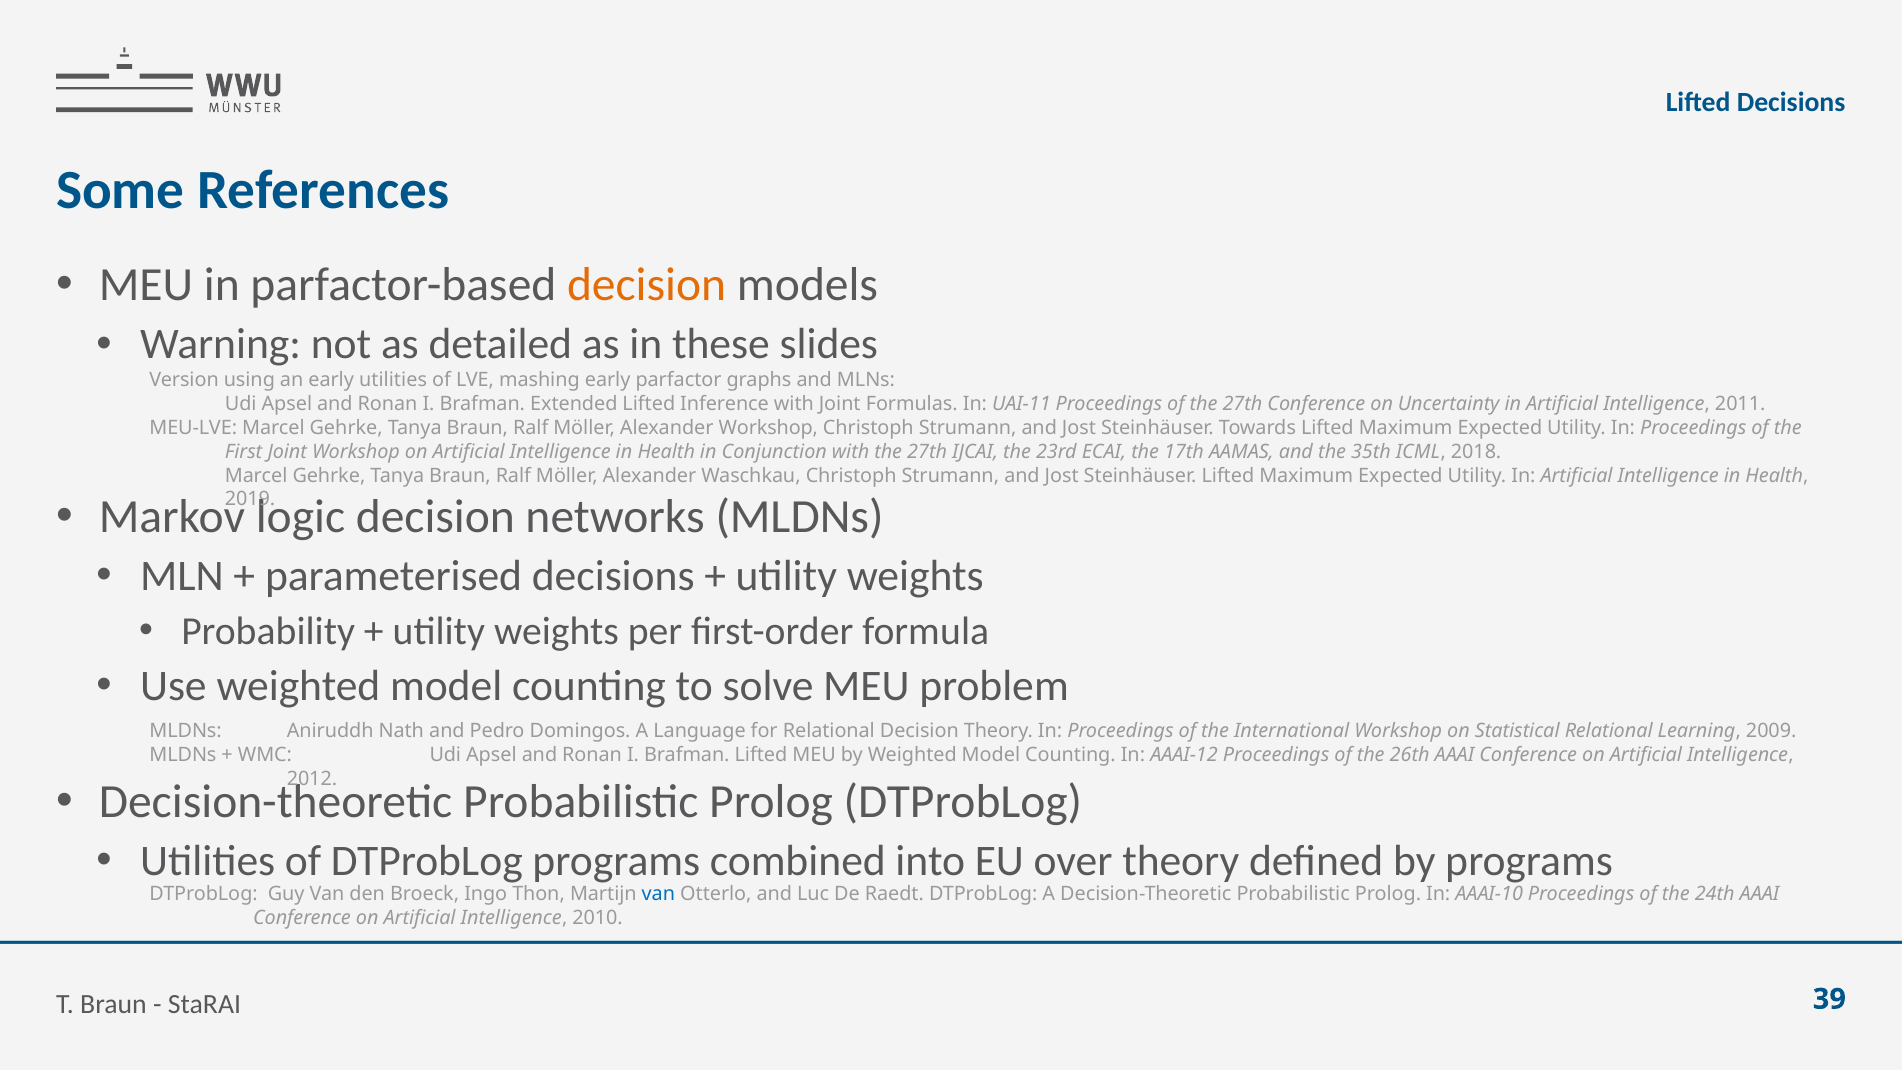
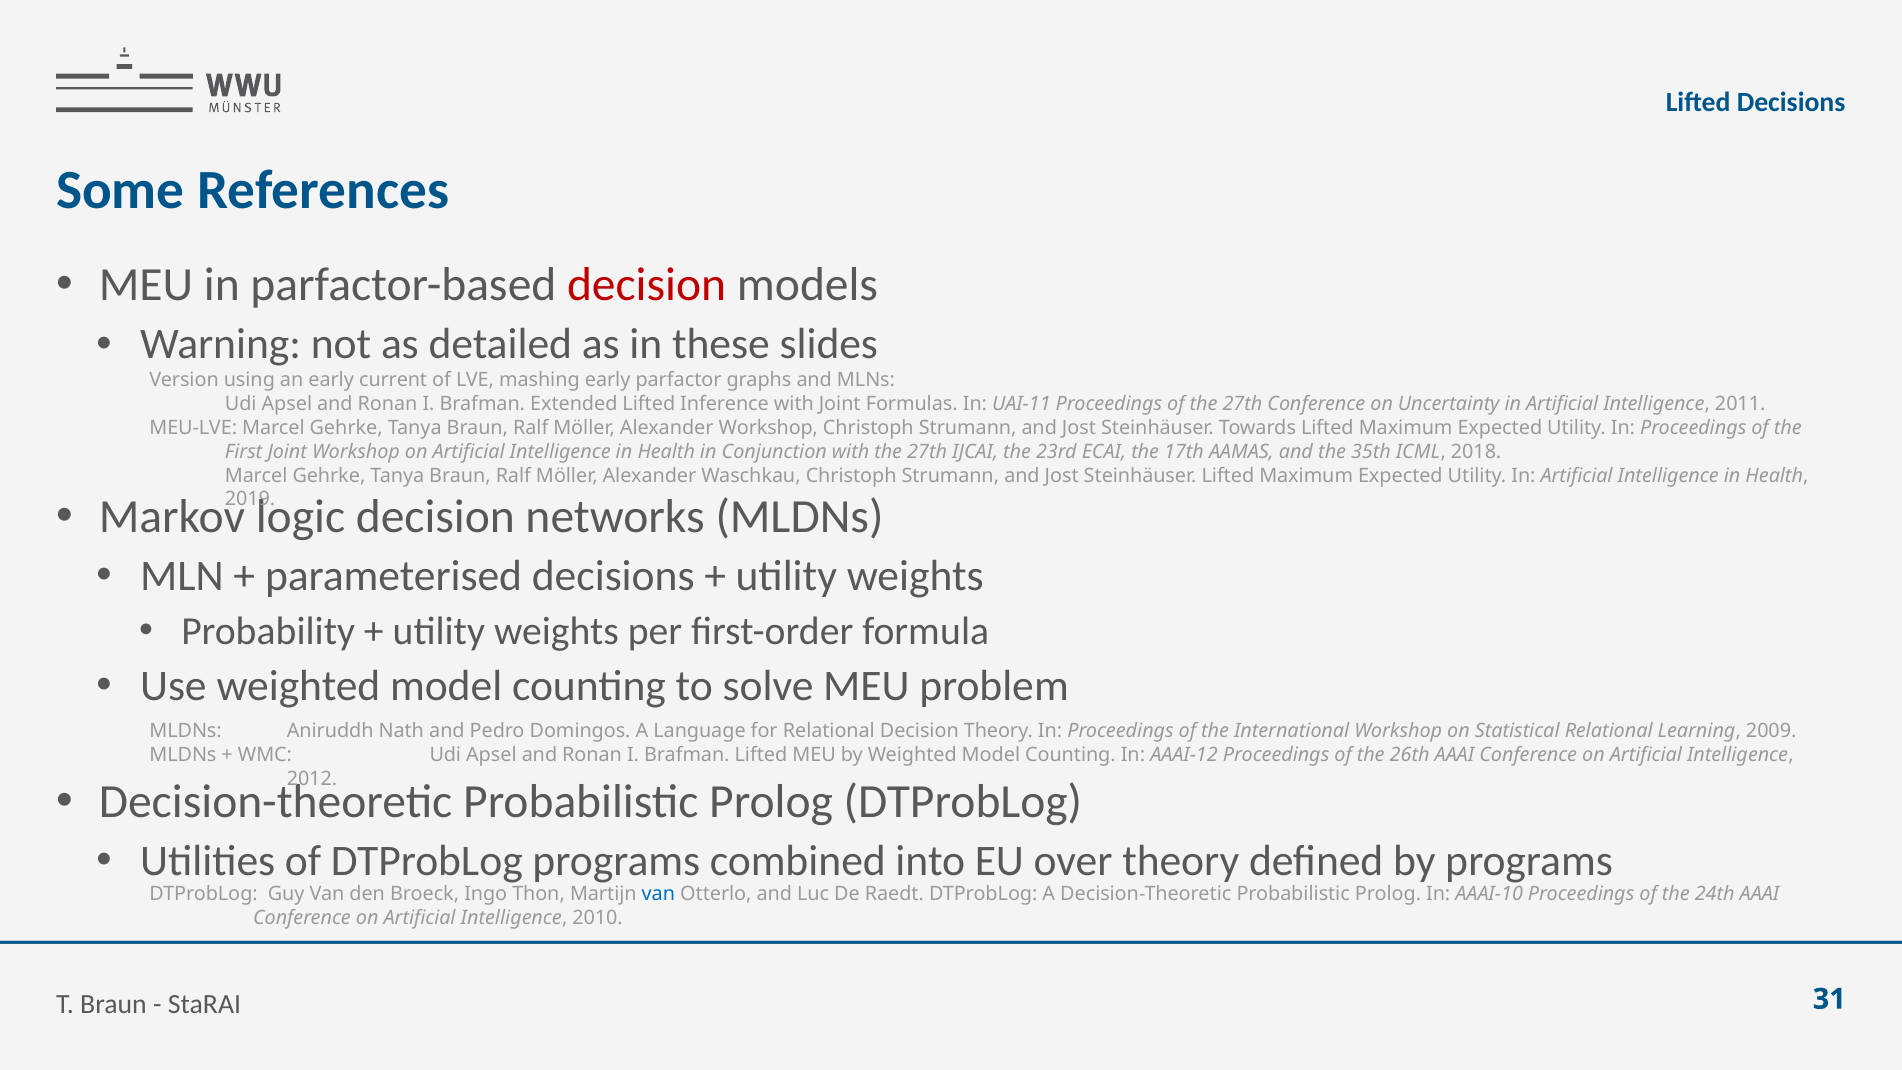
decision at (647, 285) colour: orange -> red
early utilities: utilities -> current
39: 39 -> 31
